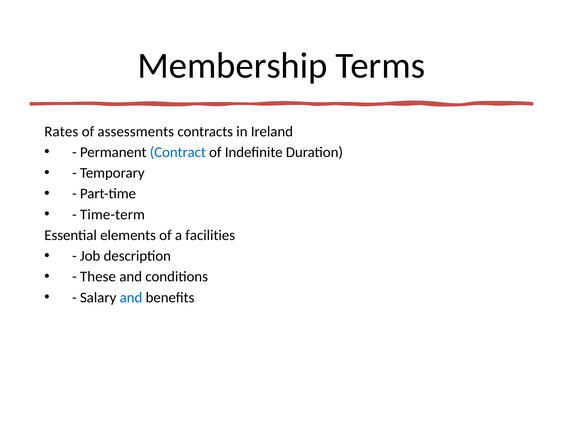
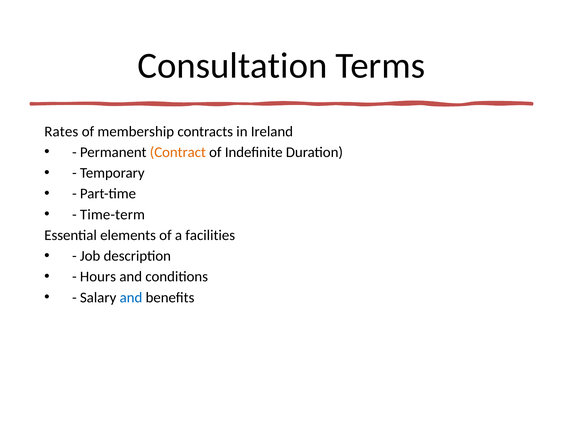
Membership: Membership -> Consultation
assessments: assessments -> membership
Contract colour: blue -> orange
These: These -> Hours
